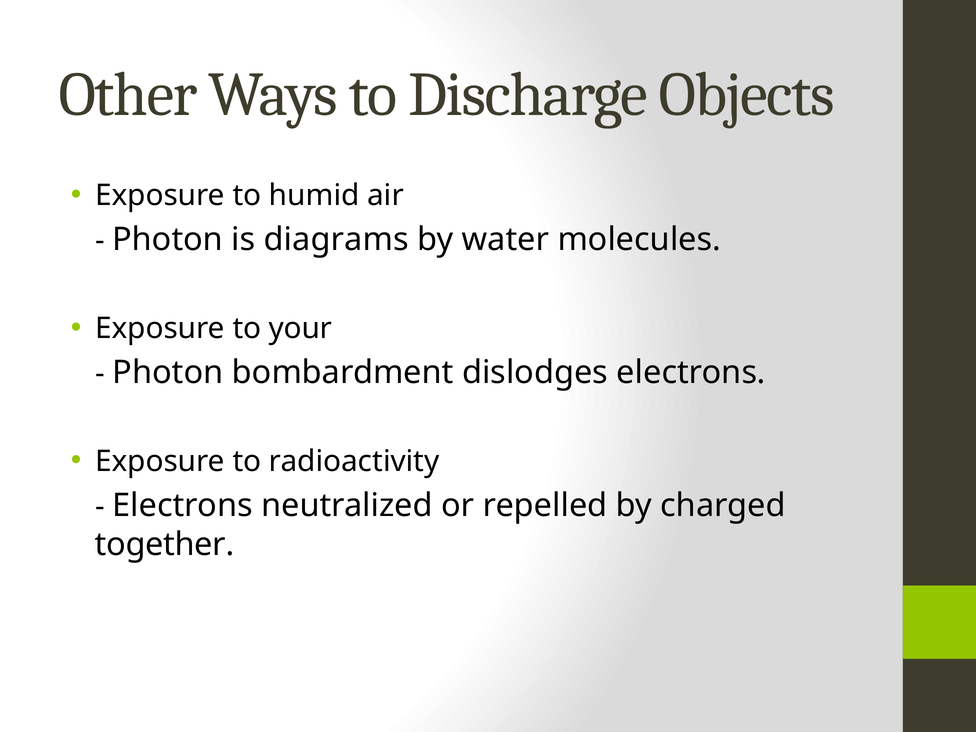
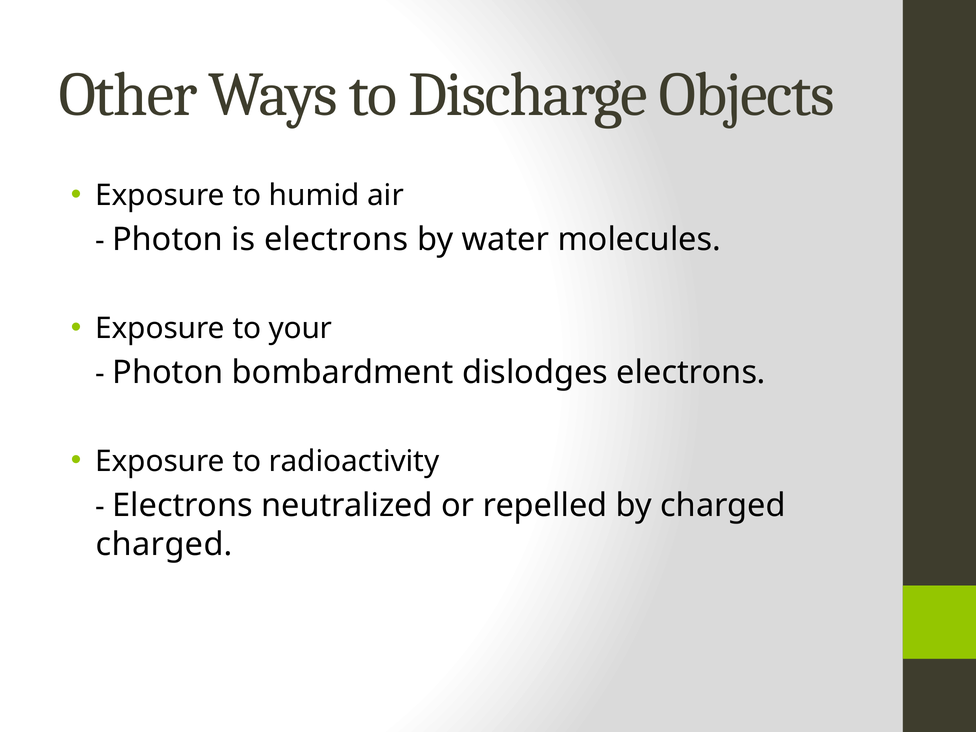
is diagrams: diagrams -> electrons
together at (165, 544): together -> charged
